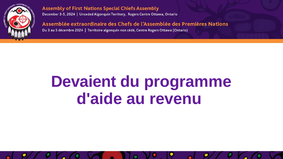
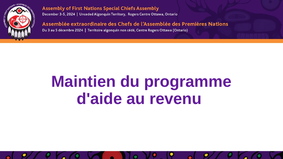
Devaient: Devaient -> Maintien
